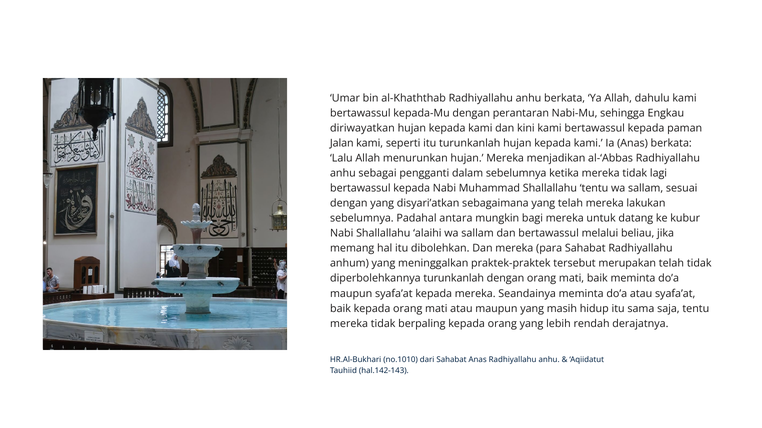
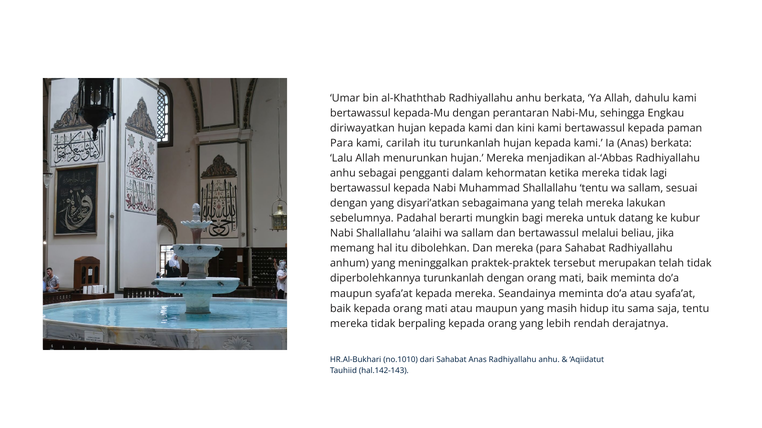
Jalan at (342, 143): Jalan -> Para
seperti: seperti -> carilah
dalam sebelumnya: sebelumnya -> kehormatan
antara: antara -> berarti
